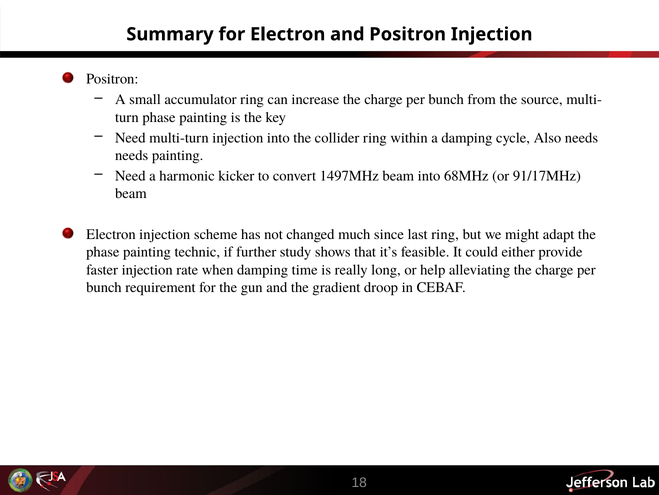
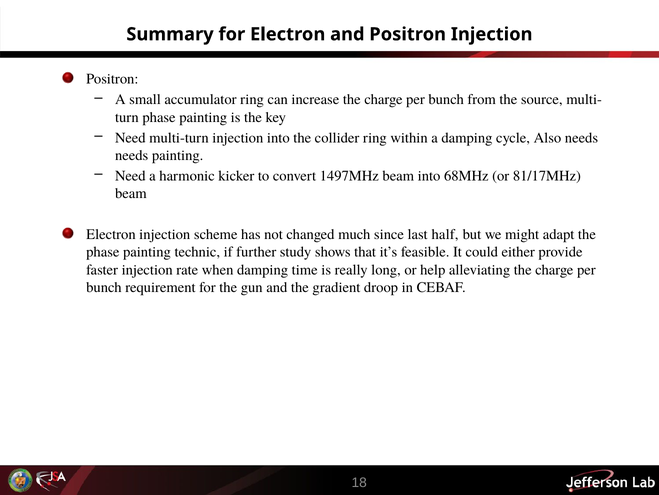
91/17MHz: 91/17MHz -> 81/17MHz
last ring: ring -> half
